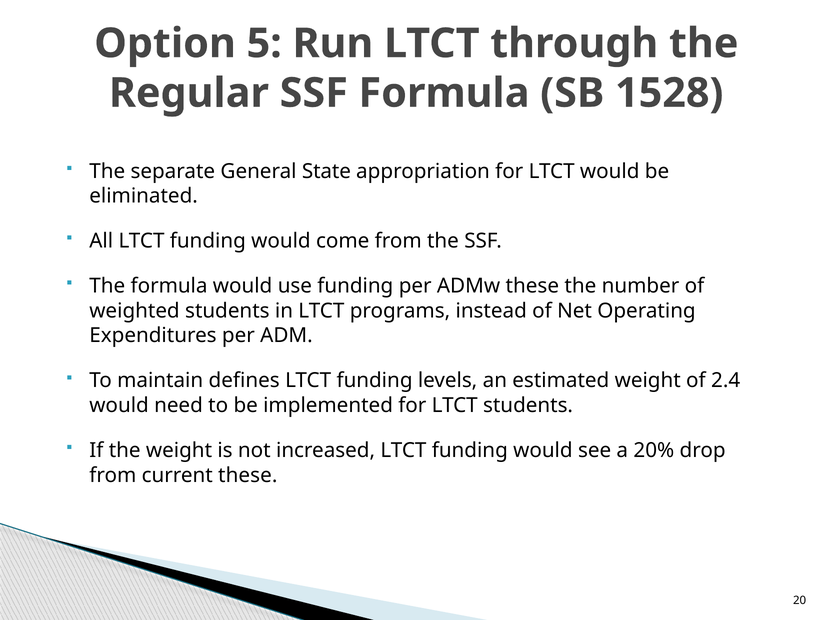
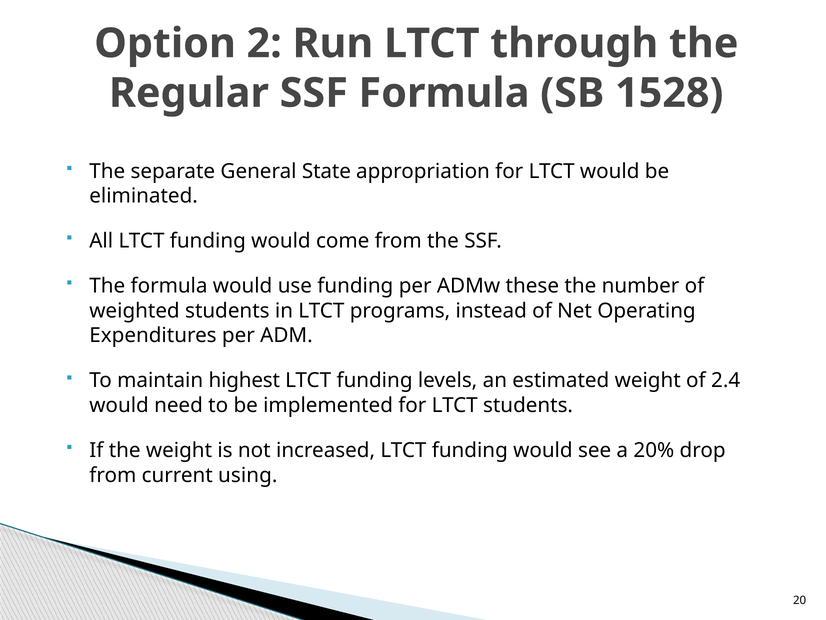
5: 5 -> 2
defines: defines -> highest
current these: these -> using
